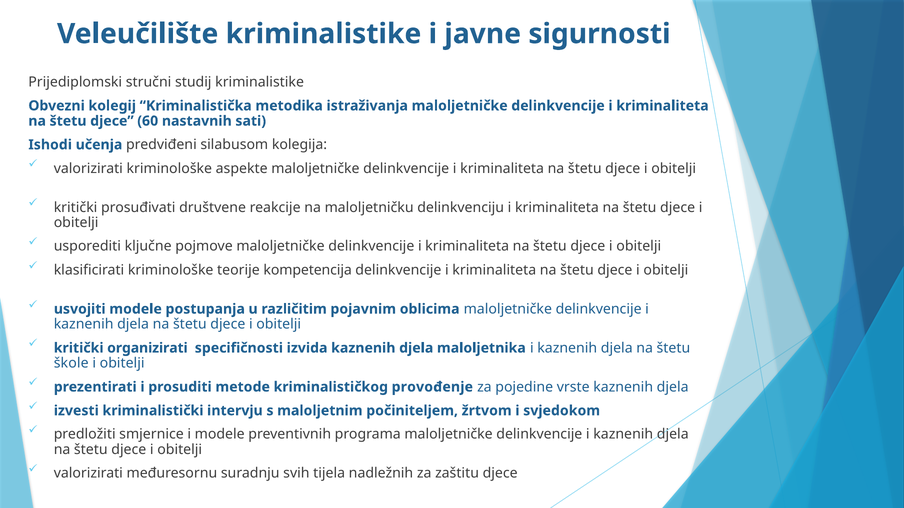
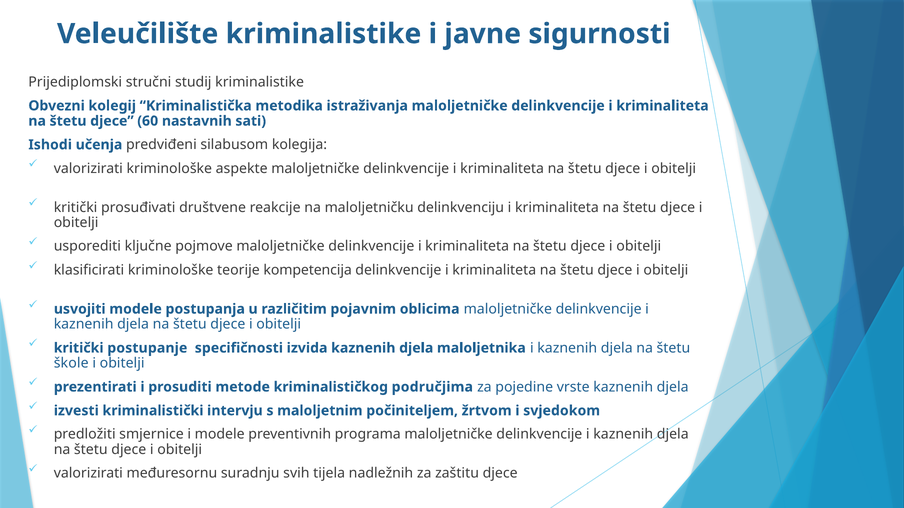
organizirati: organizirati -> postupanje
provođenje: provođenje -> područjima
